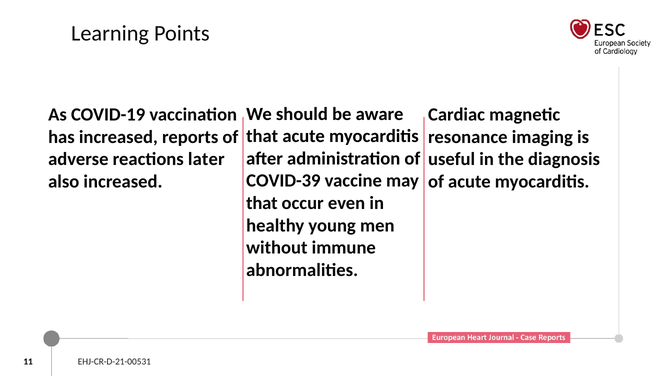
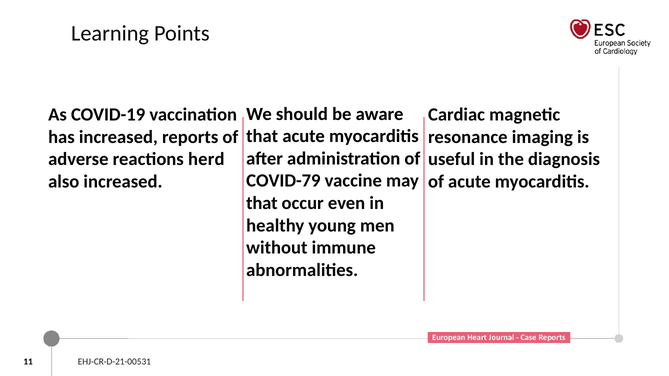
later: later -> herd
COVID-39: COVID-39 -> COVID-79
